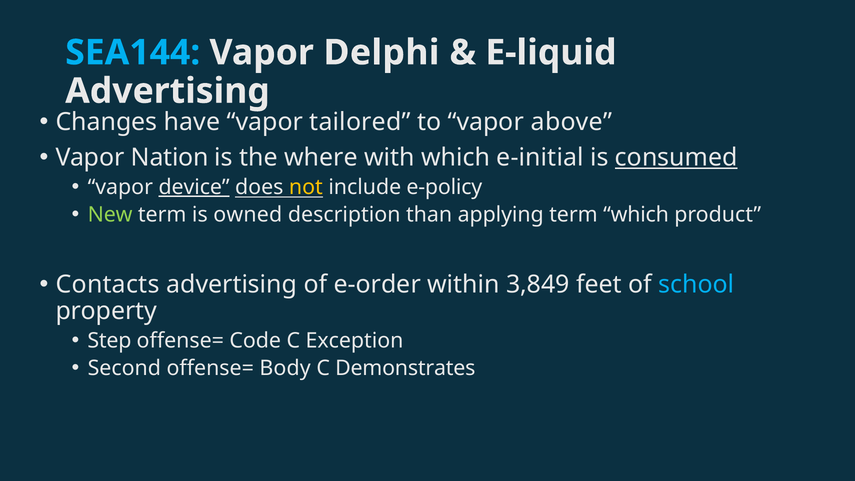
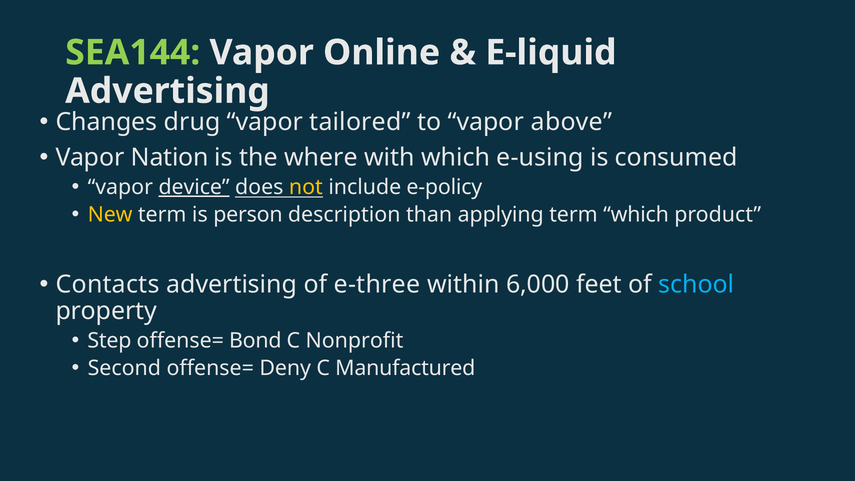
SEA144 colour: light blue -> light green
Delphi: Delphi -> Online
have: have -> drug
e-initial: e-initial -> e-using
consumed underline: present -> none
New colour: light green -> yellow
owned: owned -> person
e-order: e-order -> e-three
3,849: 3,849 -> 6,000
Code: Code -> Bond
Exception: Exception -> Nonprofit
Body: Body -> Deny
Demonstrates: Demonstrates -> Manufactured
